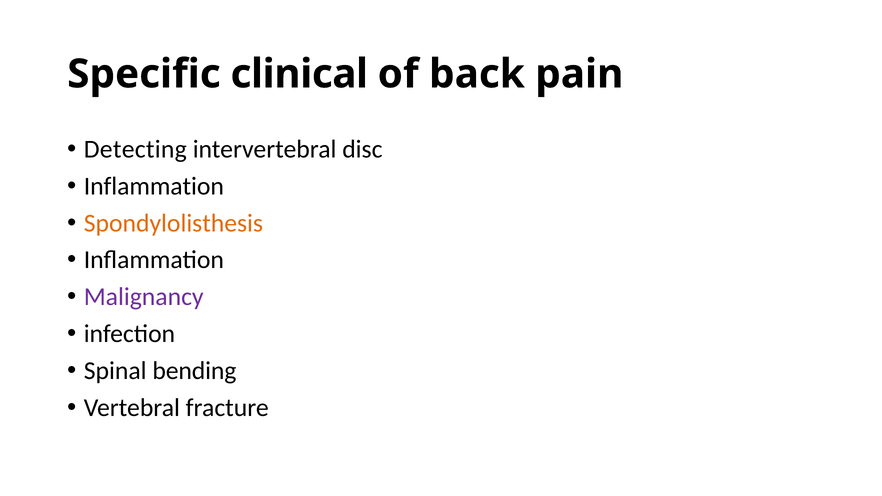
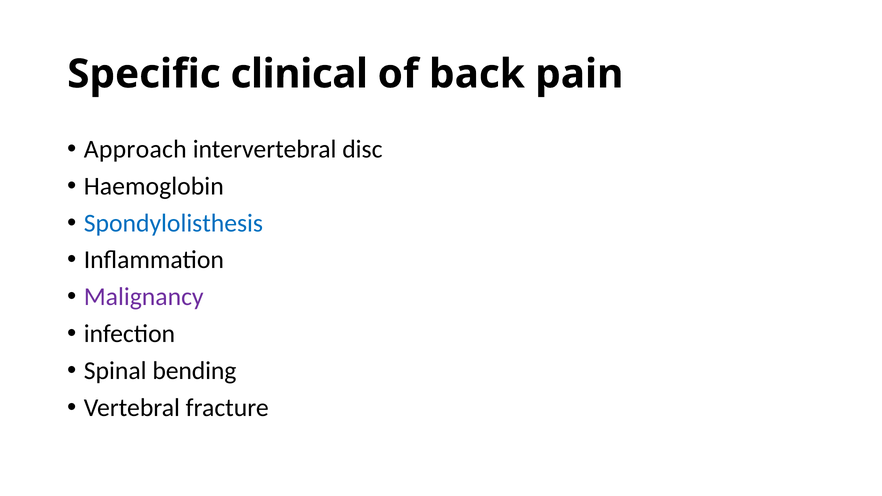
Detecting: Detecting -> Approach
Inflammation at (154, 186): Inflammation -> Haemoglobin
Spondylolisthesis colour: orange -> blue
